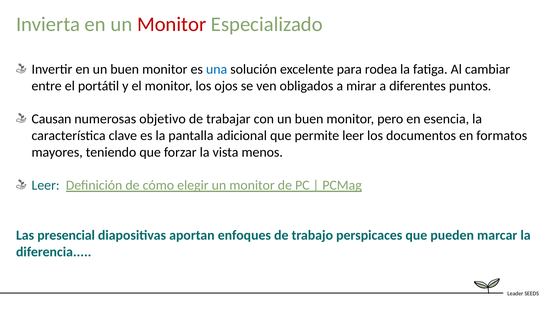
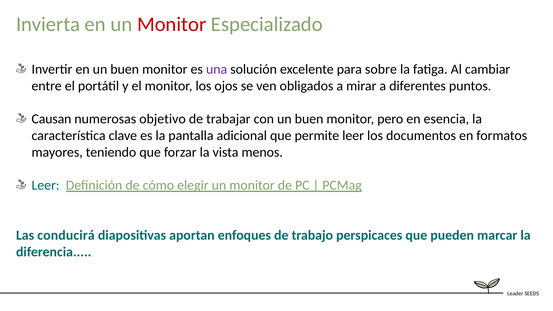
una colour: blue -> purple
rodea: rodea -> sobre
presencial: presencial -> conducirá
